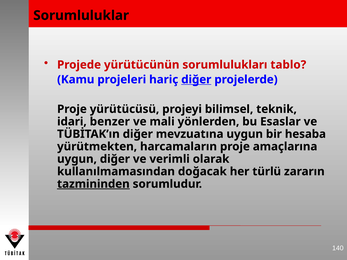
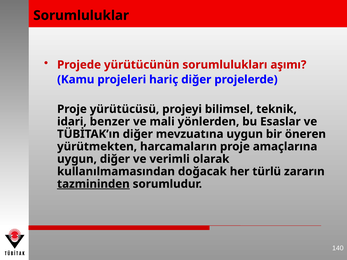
tablo: tablo -> aşımı
diğer at (196, 80) underline: present -> none
hesaba: hesaba -> öneren
